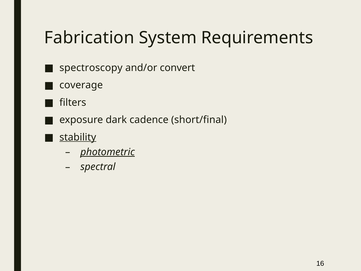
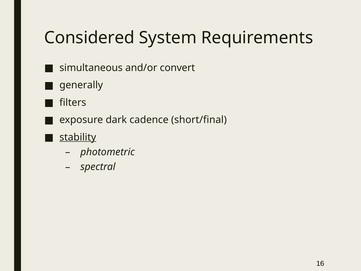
Fabrication: Fabrication -> Considered
spectroscopy: spectroscopy -> simultaneous
coverage: coverage -> generally
photometric underline: present -> none
